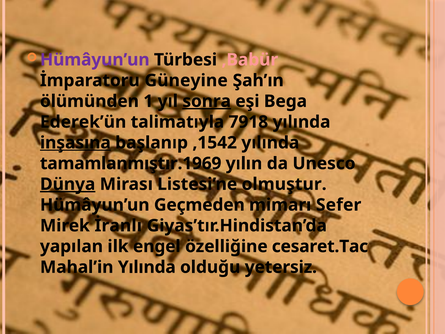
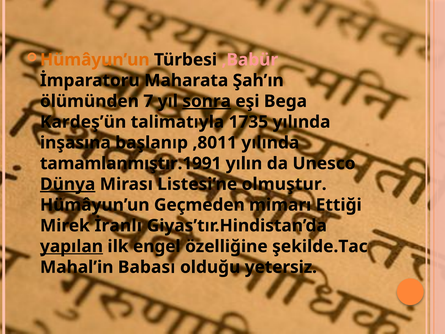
Hümâyun’un at (95, 60) colour: purple -> orange
Güneyine: Güneyine -> Maharata
1: 1 -> 7
Ederek’ün: Ederek’ün -> Kardeş’ün
7918: 7918 -> 1735
inşasına underline: present -> none
,1542: ,1542 -> ,8011
tamamlanmıştır.1969: tamamlanmıştır.1969 -> tamamlanmıştır.1991
Sefer: Sefer -> Ettiği
yapılan underline: none -> present
cesaret.Tac: cesaret.Tac -> şekilde.Tac
Mahal’in Yılında: Yılında -> Babası
